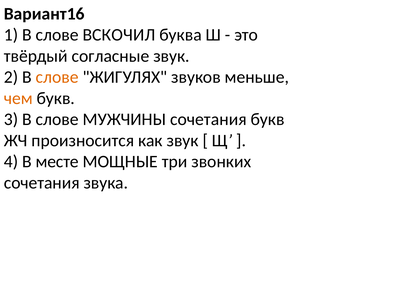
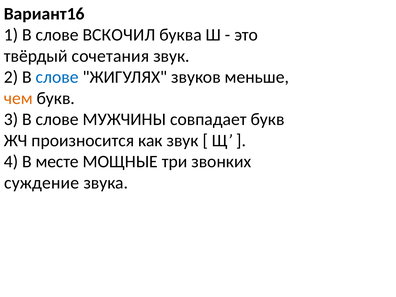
согласные: согласные -> сочетания
слове at (57, 77) colour: orange -> blue
МУЖЧИНЫ сочетания: сочетания -> совпадает
сочетания at (42, 183): сочетания -> суждение
